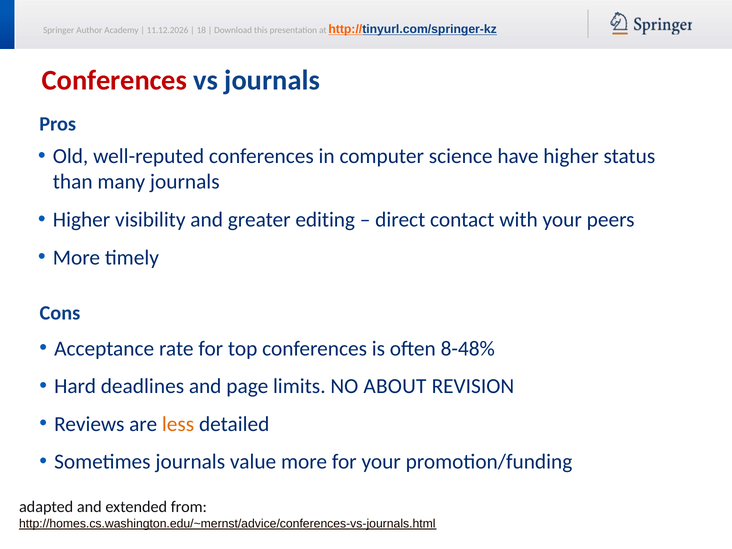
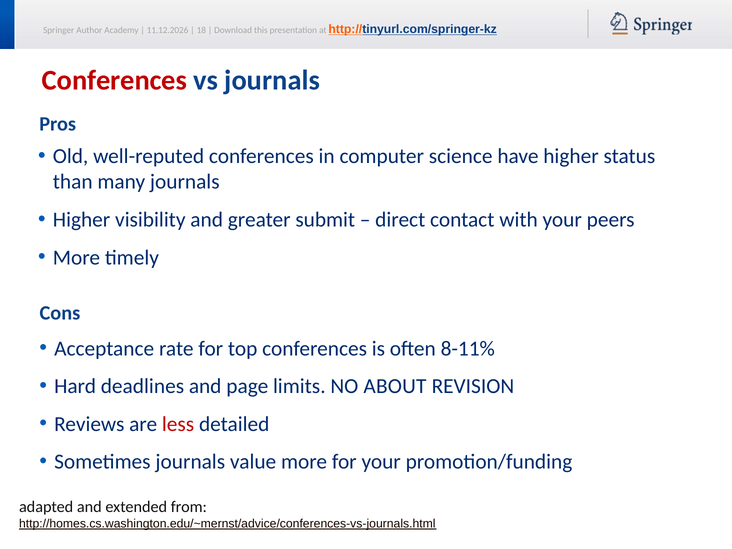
editing: editing -> submit
8-48%: 8-48% -> 8-11%
less colour: orange -> red
